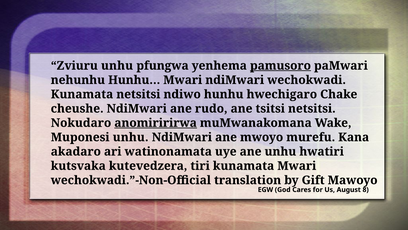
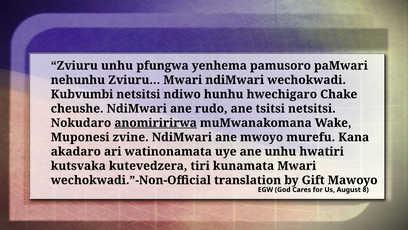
pamusoro underline: present -> none
Hunhu…: Hunhu… -> Zviuru…
Kunamata at (82, 94): Kunamata -> Kubvumbi
Muponesi unhu: unhu -> zvine
